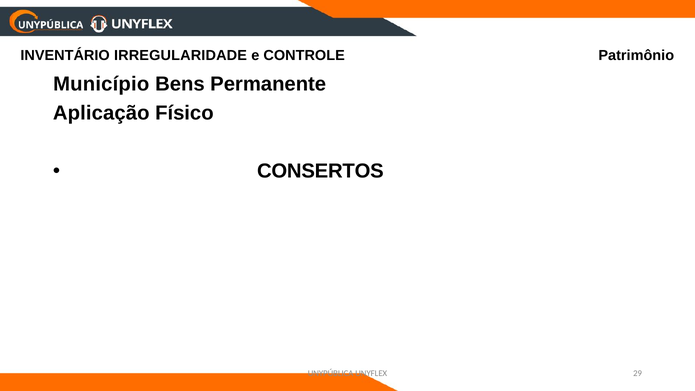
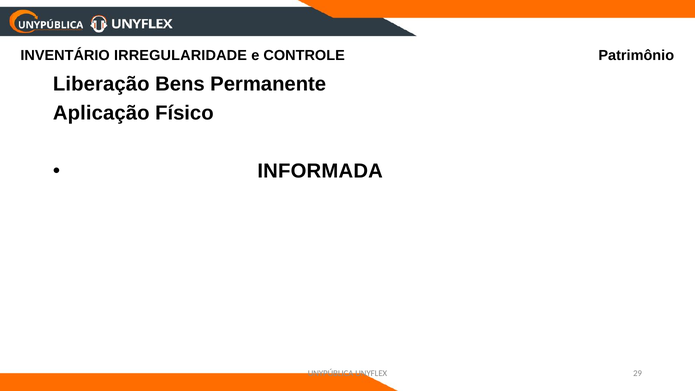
Município: Município -> Liberação
CONSERTOS: CONSERTOS -> INFORMADA
